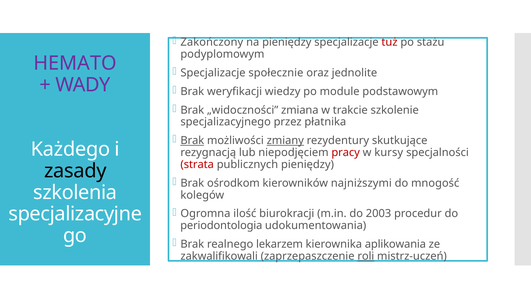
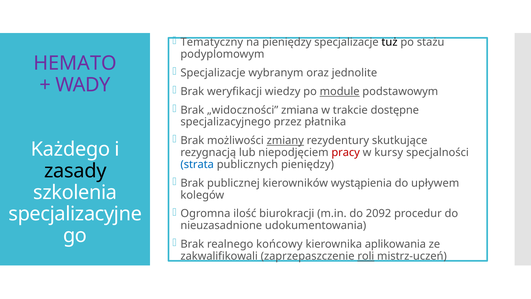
Zakończony: Zakończony -> Tematyczny
tuż colour: red -> black
społecznie: społecznie -> wybranym
module underline: none -> present
szkolenie: szkolenie -> dostępne
Brak at (192, 140) underline: present -> none
strata colour: red -> blue
ośrodkom: ośrodkom -> publicznej
najniższymi: najniższymi -> wystąpienia
mnogość: mnogość -> upływem
2003: 2003 -> 2092
periodontologia: periodontologia -> nieuzasadnione
lekarzem: lekarzem -> końcowy
